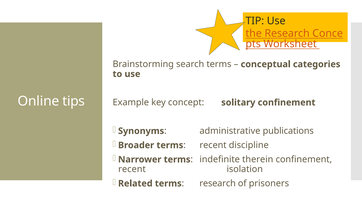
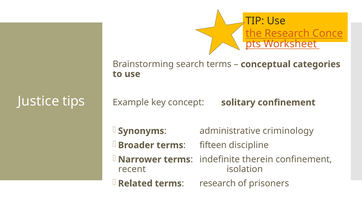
Online: Online -> Justice
publications: publications -> criminology
recent at (213, 146): recent -> fifteen
